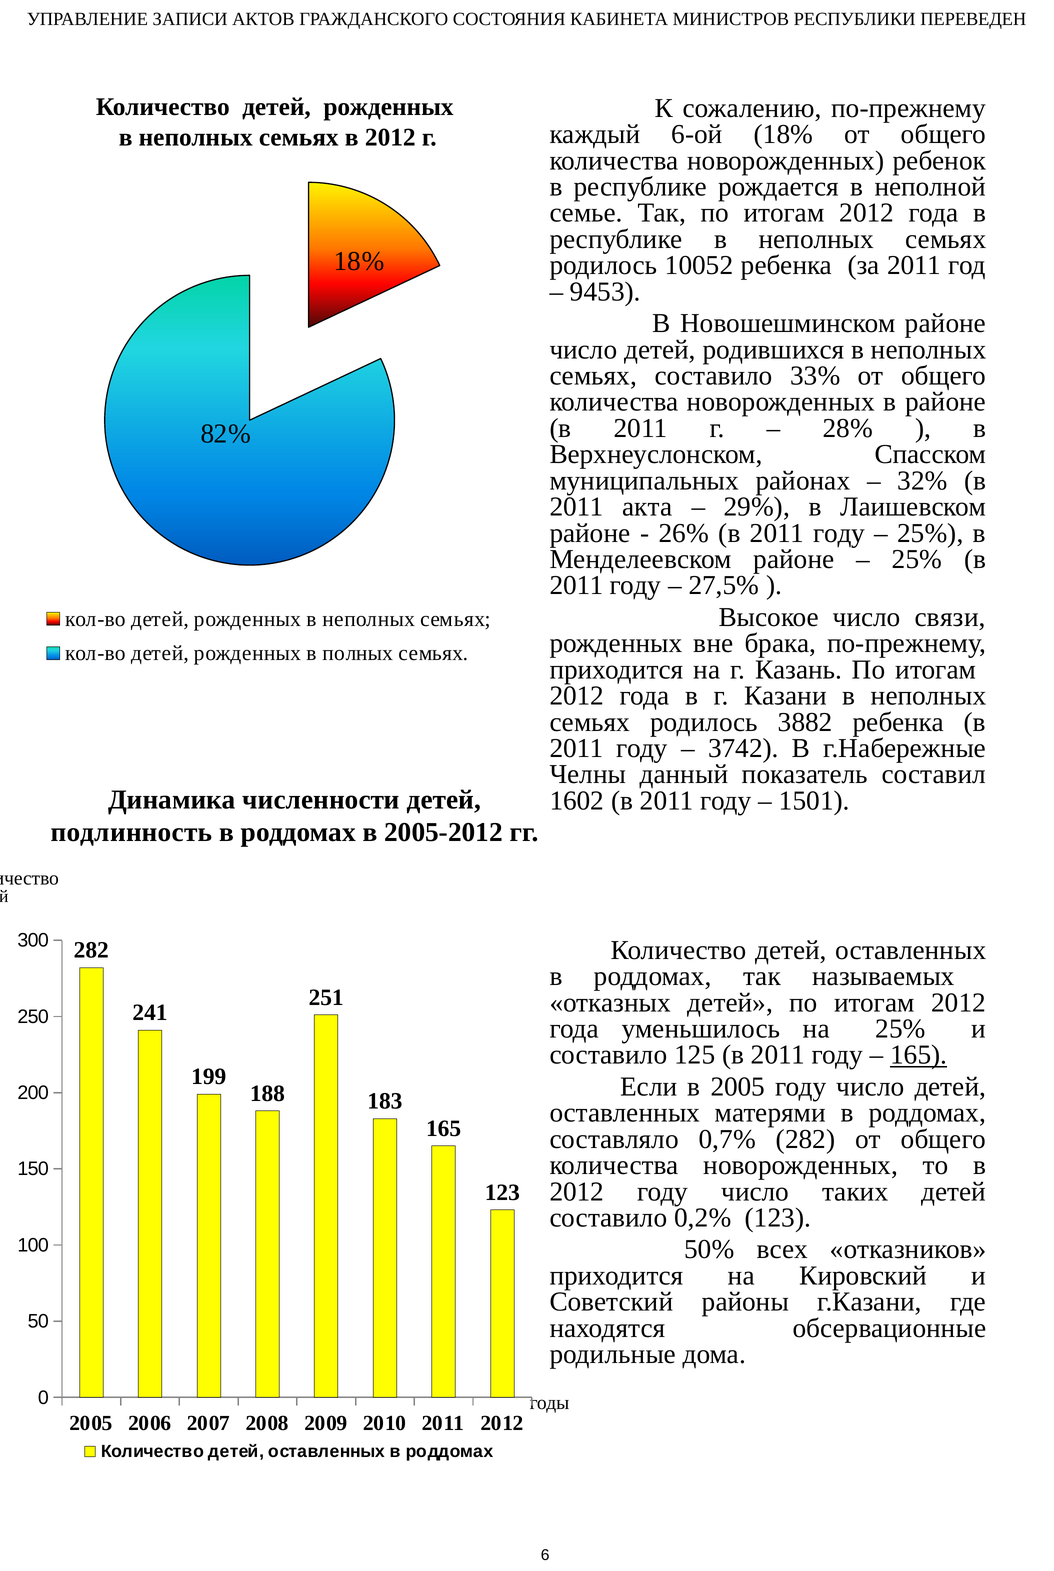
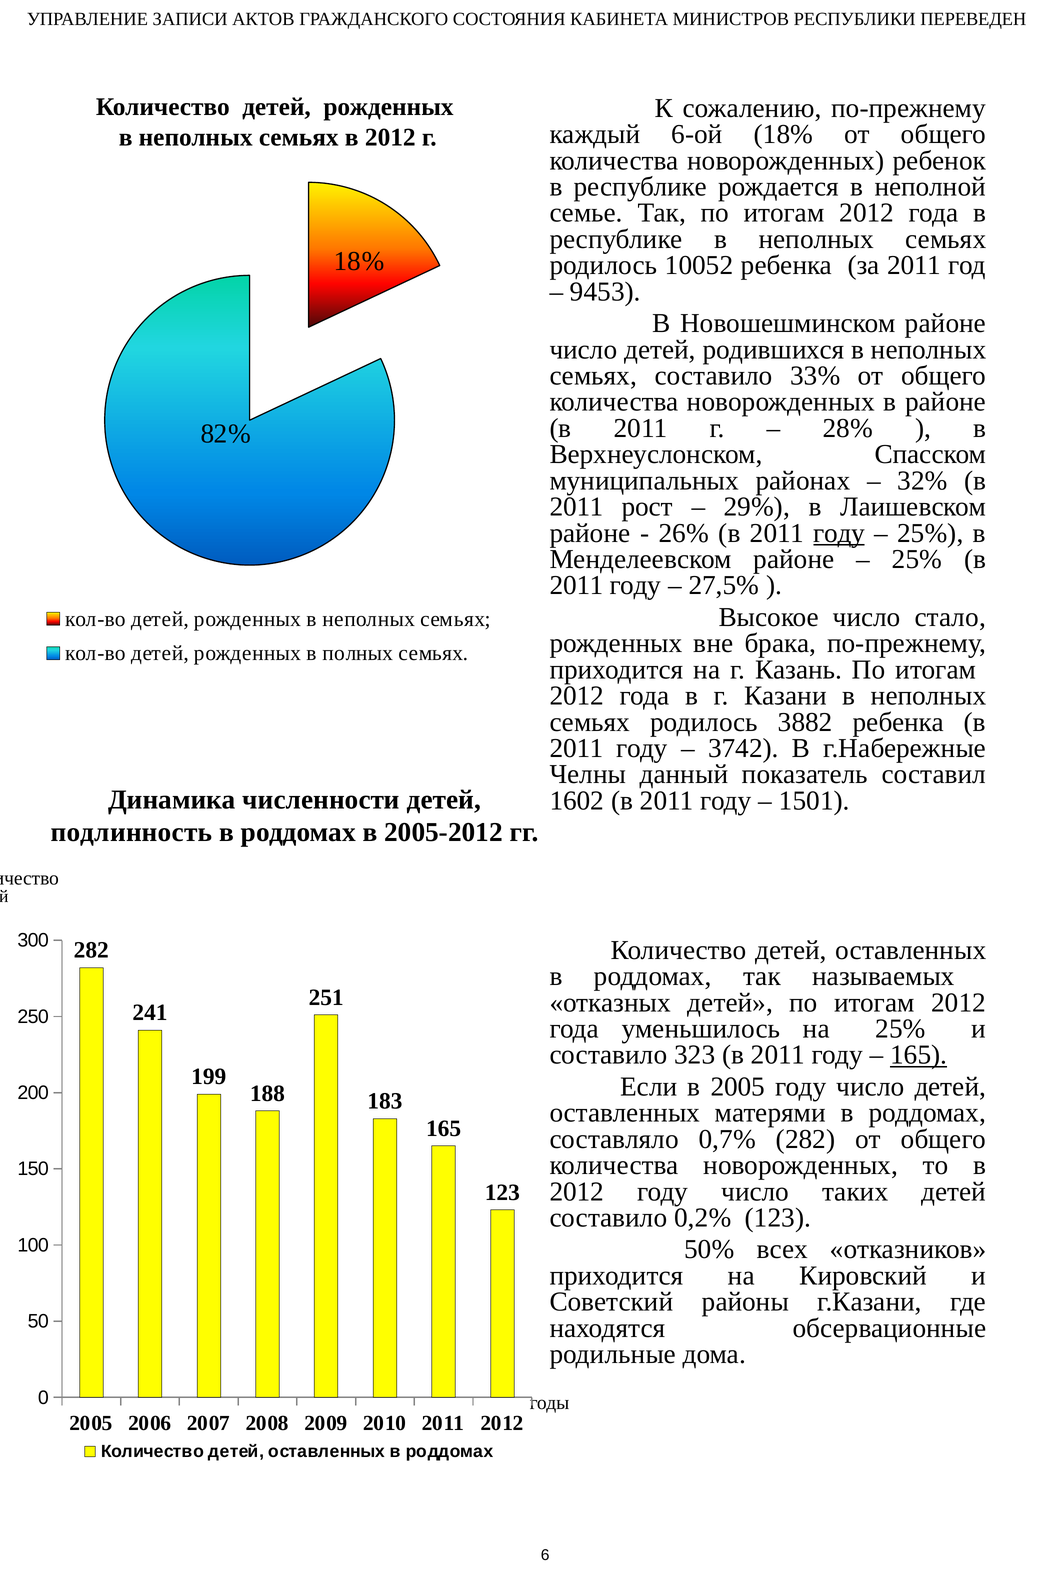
акта: акта -> рост
году at (839, 533) underline: none -> present
связи: связи -> стало
125: 125 -> 323
